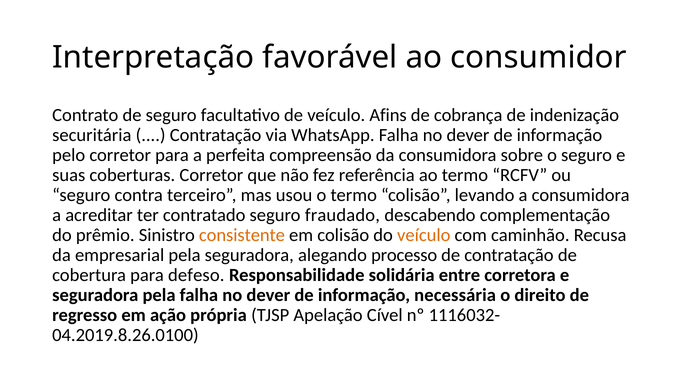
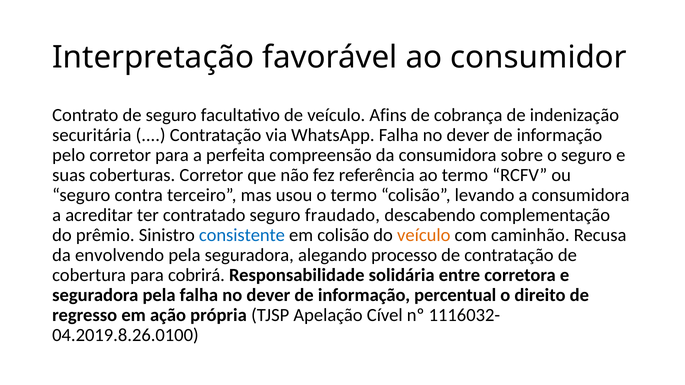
consistente colour: orange -> blue
empresarial: empresarial -> envolvendo
defeso: defeso -> cobrirá
necessária: necessária -> percentual
